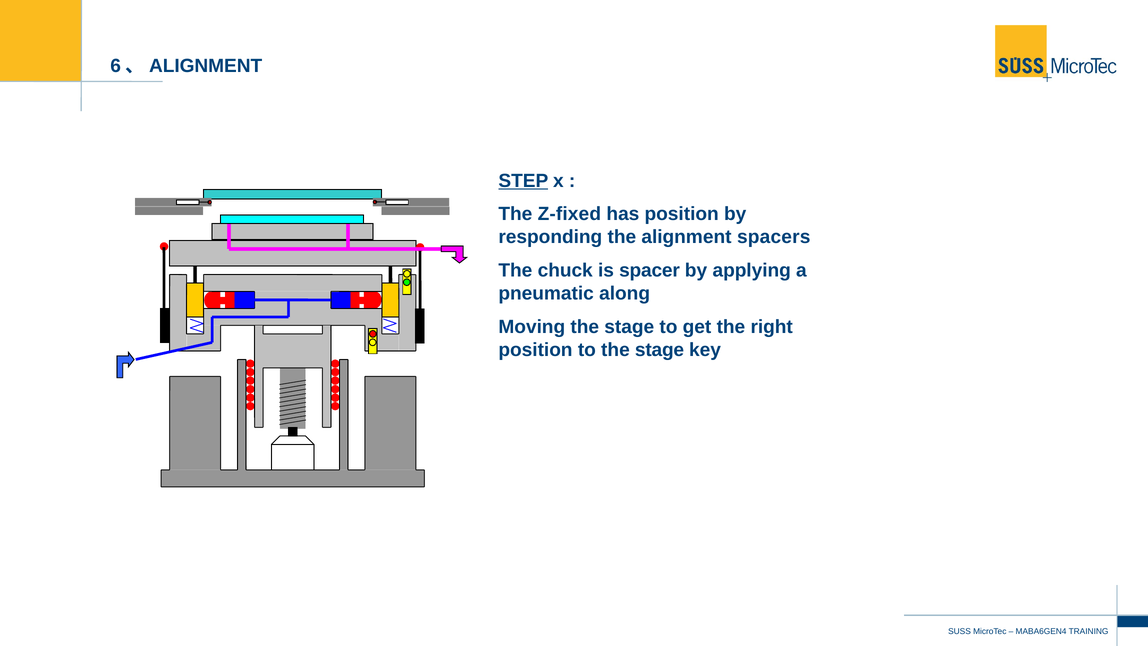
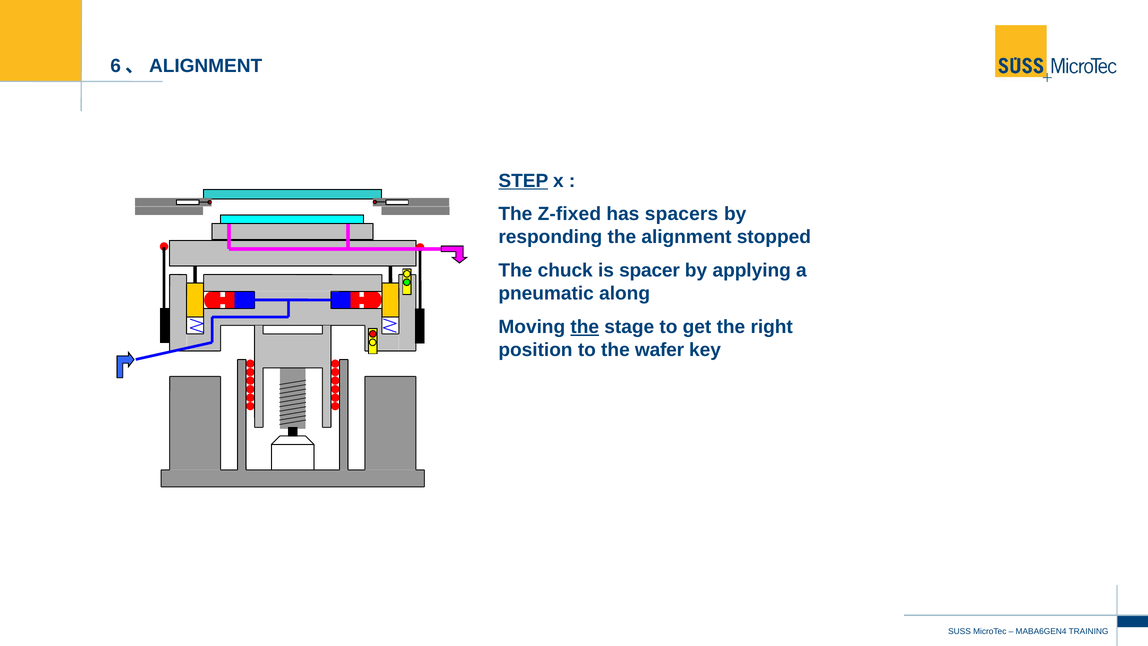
has position: position -> spacers
spacers: spacers -> stopped
the at (585, 327) underline: none -> present
to the stage: stage -> wafer
